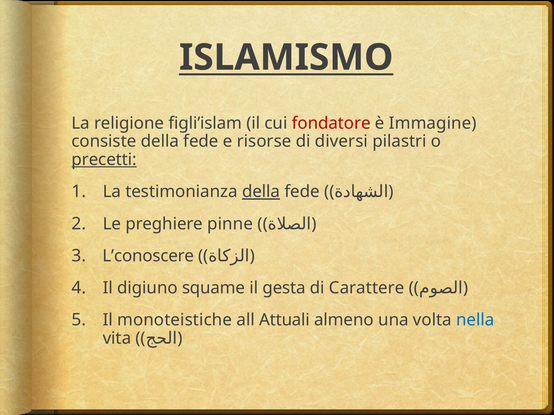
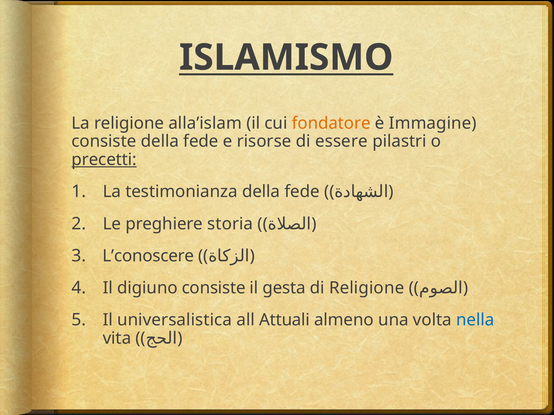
figli’islam: figli’islam -> alla’islam
fondatore colour: red -> orange
diversi: diversi -> essere
della at (261, 192) underline: present -> none
pinne: pinne -> storia
digiuno squame: squame -> consiste
di Carattere: Carattere -> Religione
monoteistiche: monoteistiche -> universalistica
